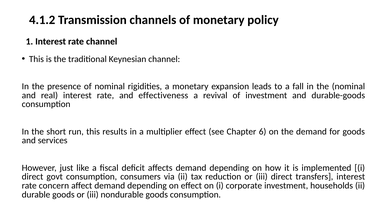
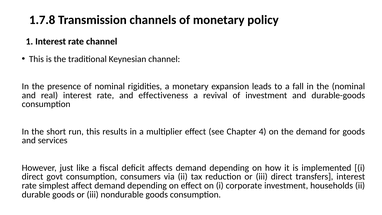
4.1.2: 4.1.2 -> 1.7.8
6: 6 -> 4
concern: concern -> simplest
